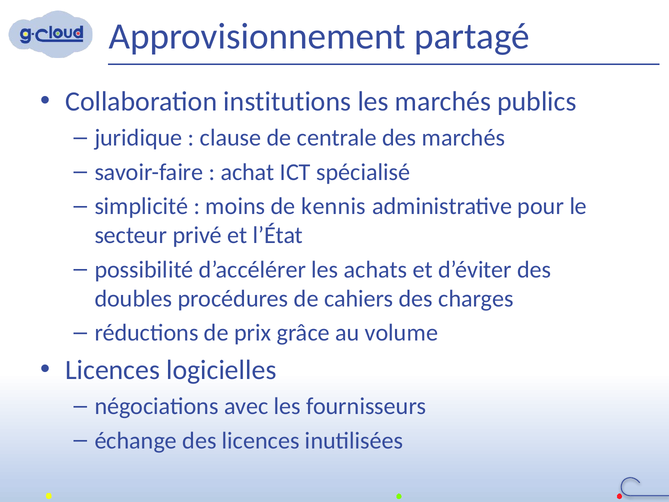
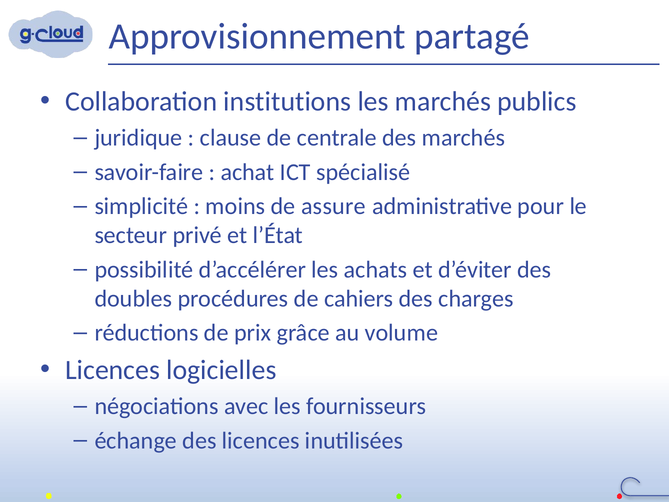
kennis: kennis -> assure
